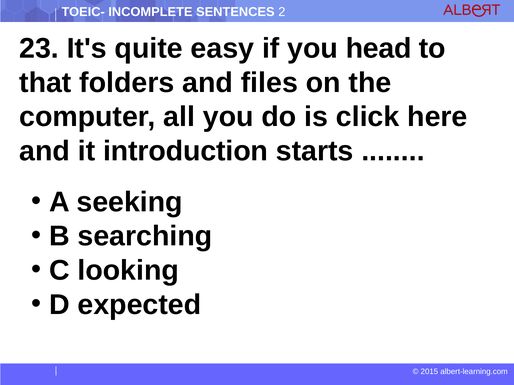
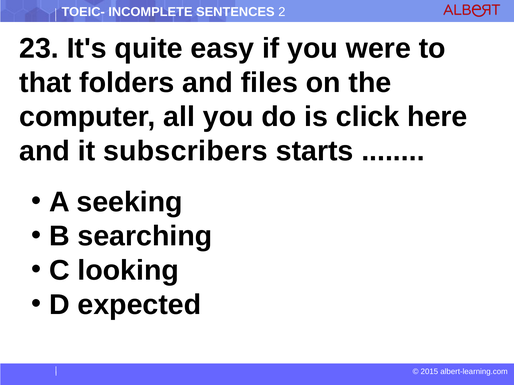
head: head -> were
introduction: introduction -> subscribers
